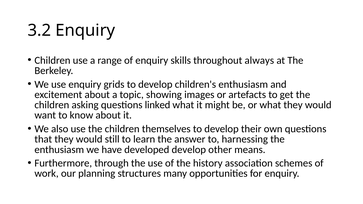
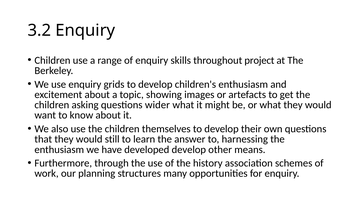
always: always -> project
linked: linked -> wider
